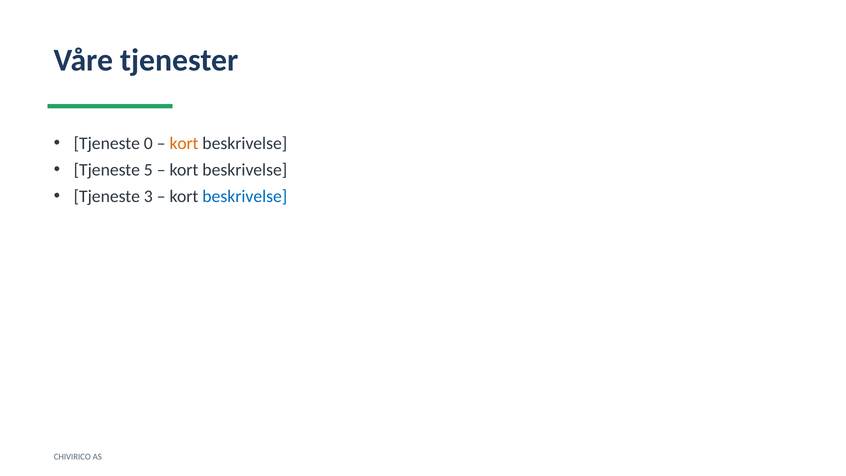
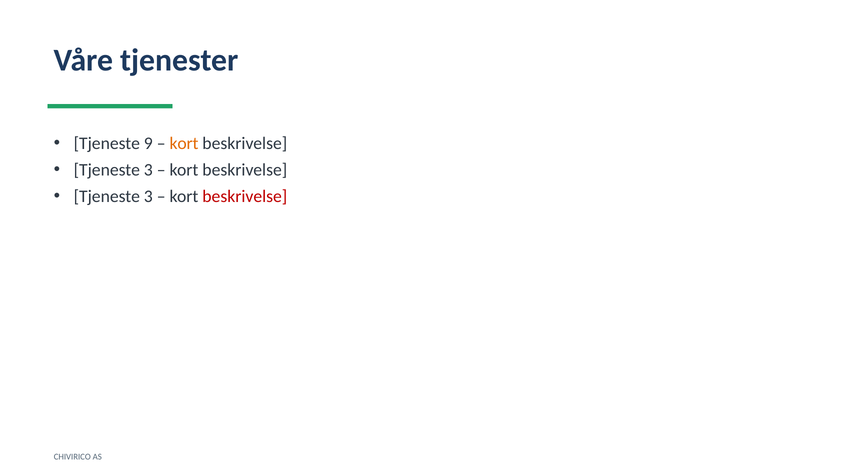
0: 0 -> 9
5 at (148, 170): 5 -> 3
beskrivelse at (245, 196) colour: blue -> red
